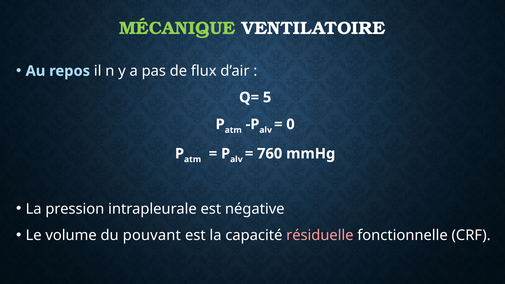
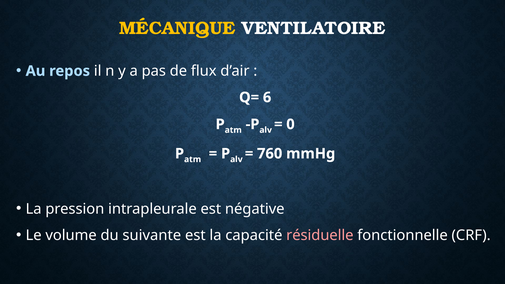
MÉCANIQUE colour: light green -> yellow
5: 5 -> 6
pouvant: pouvant -> suivante
